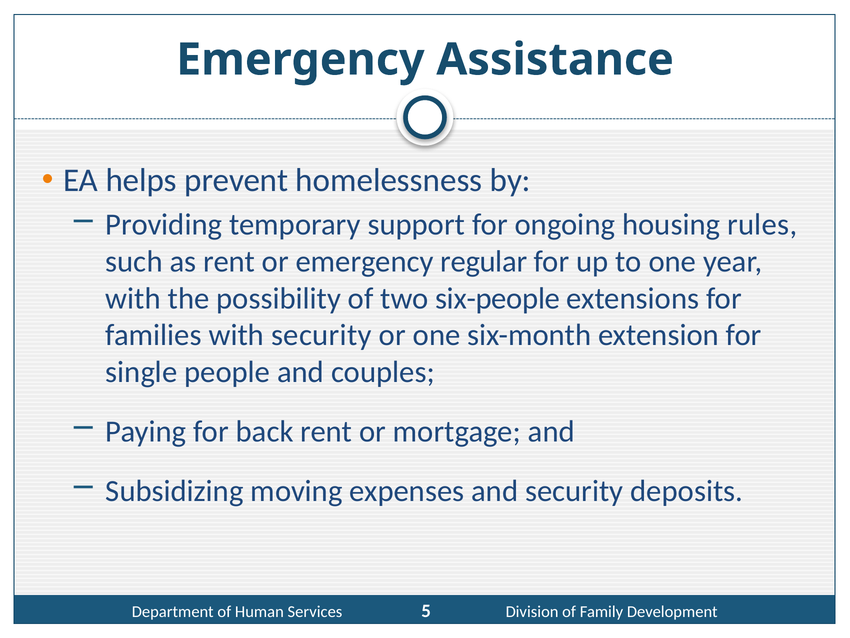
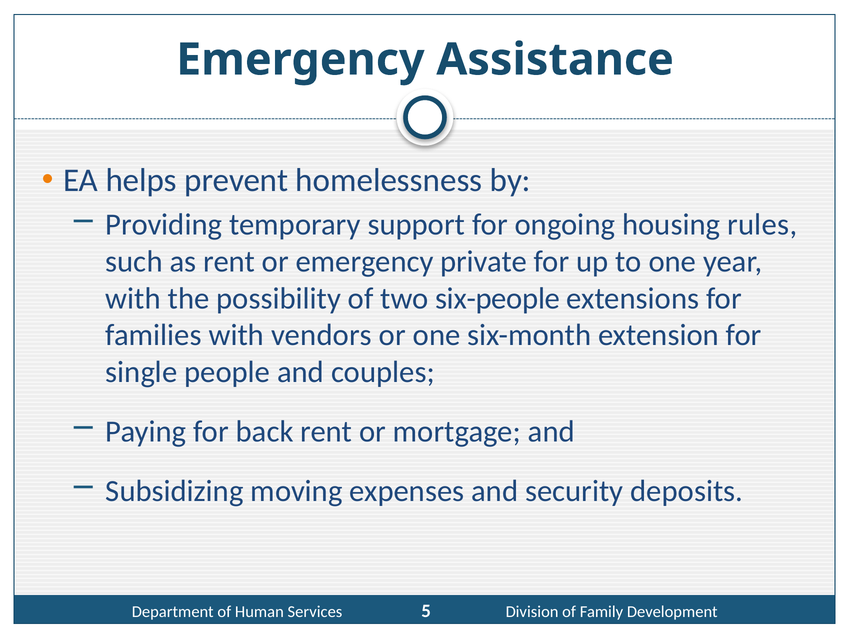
regular: regular -> private
with security: security -> vendors
